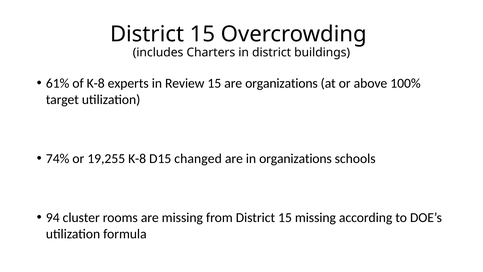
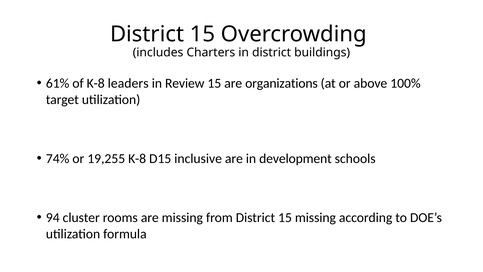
experts: experts -> leaders
changed: changed -> inclusive
in organizations: organizations -> development
